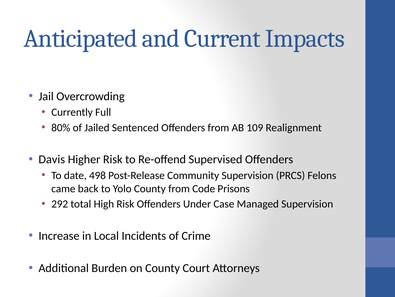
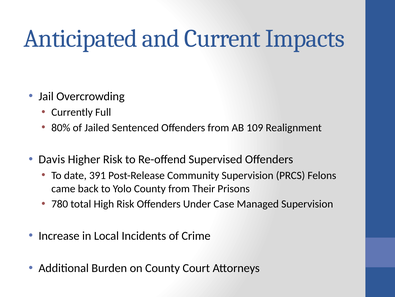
498: 498 -> 391
Code: Code -> Their
292: 292 -> 780
